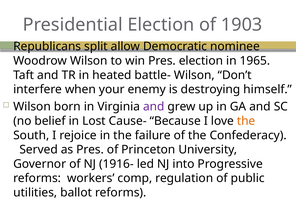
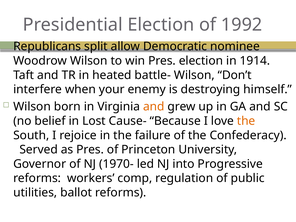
1903: 1903 -> 1992
1965: 1965 -> 1914
and at (154, 107) colour: purple -> orange
1916-: 1916- -> 1970-
